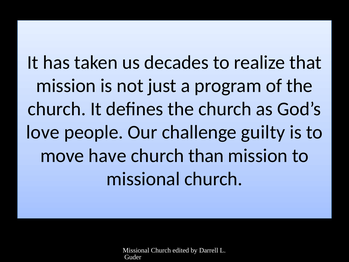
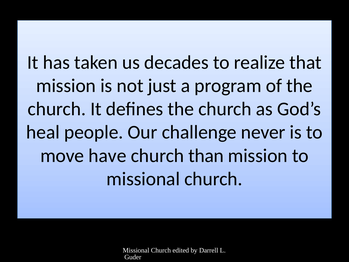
love: love -> heal
guilty: guilty -> never
